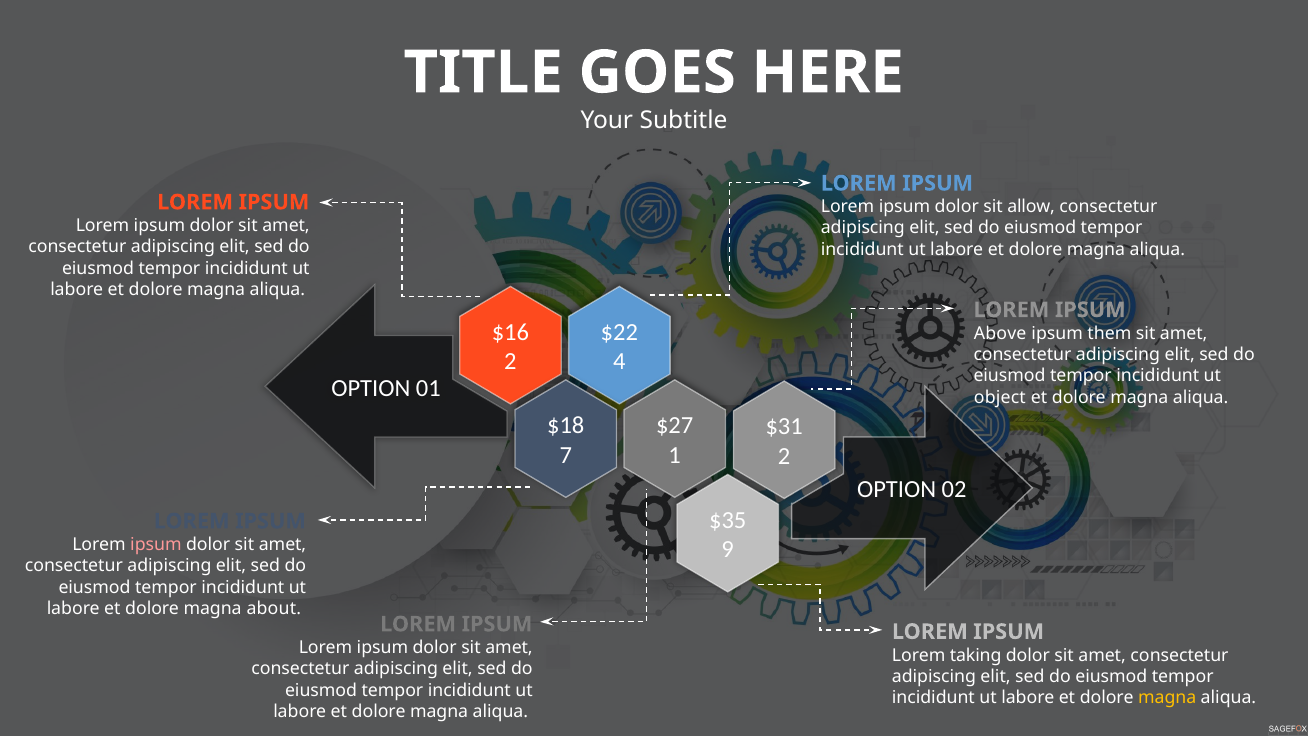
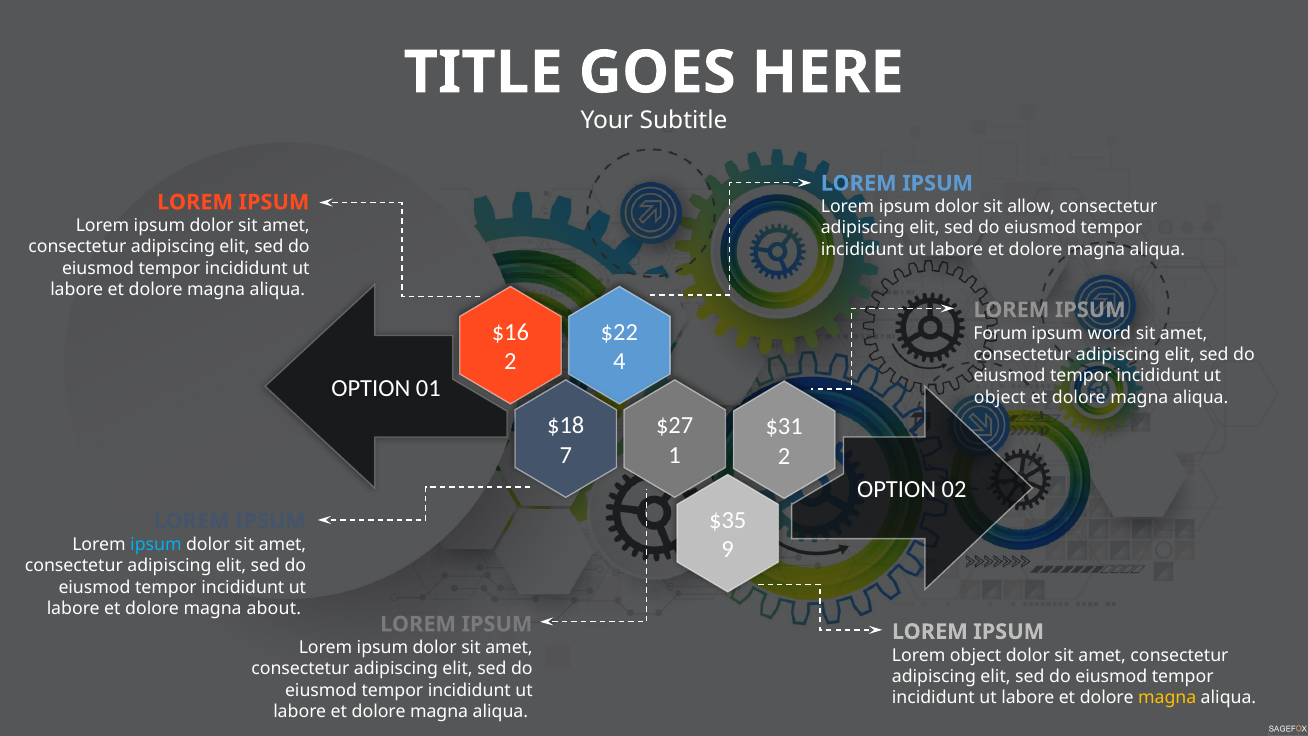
Above: Above -> Forum
them: them -> word
ipsum at (156, 545) colour: pink -> light blue
Lorem taking: taking -> object
